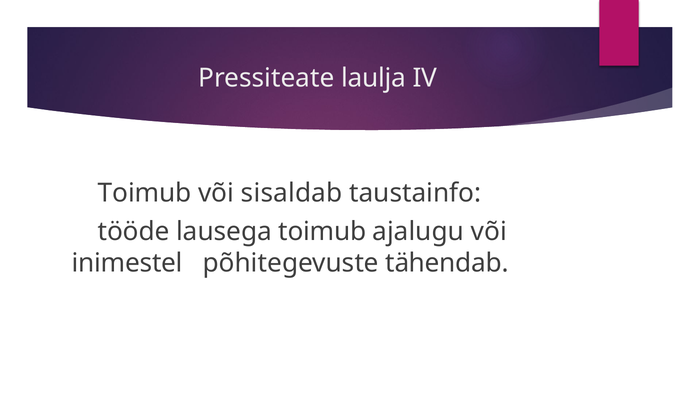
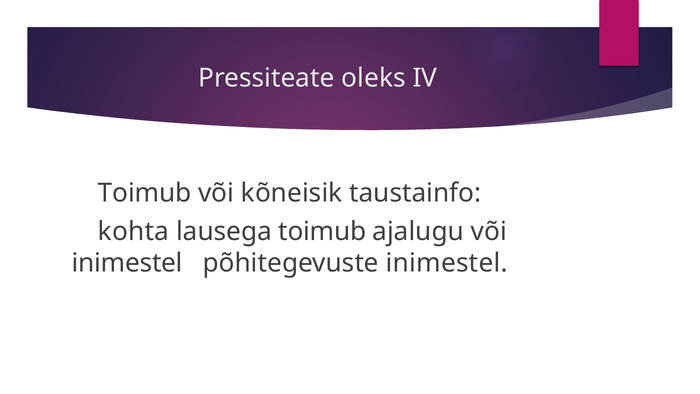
laulja: laulja -> oleks
sisaldab: sisaldab -> kõneisik
tööde: tööde -> kohta
põhitegevuste tähendab: tähendab -> inimestel
